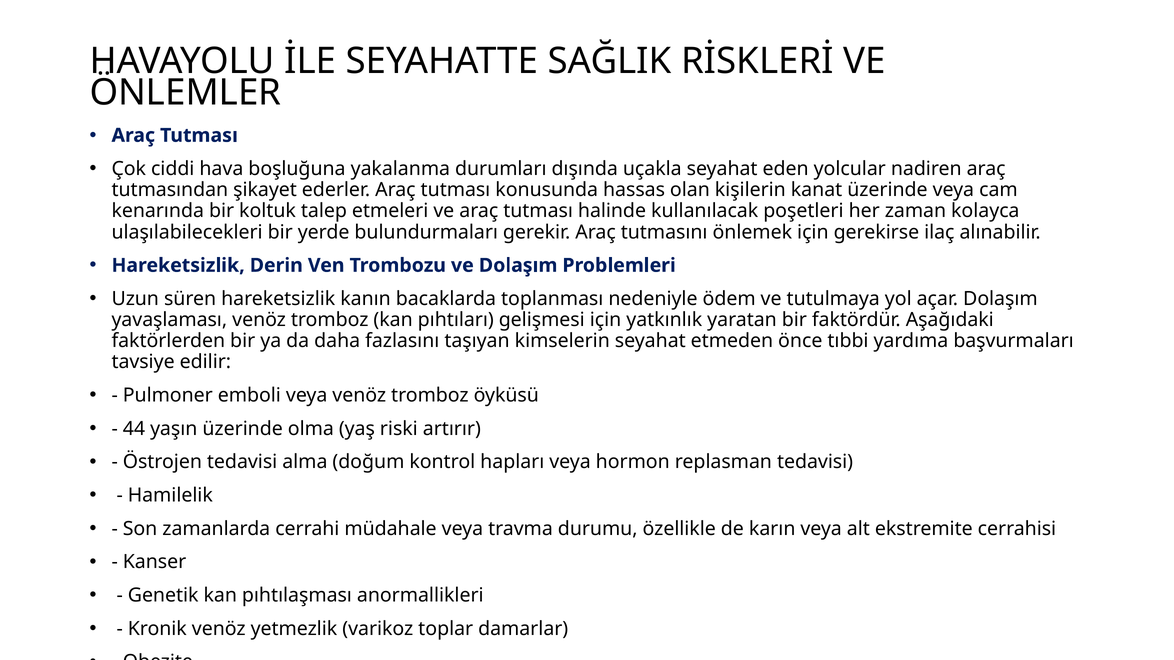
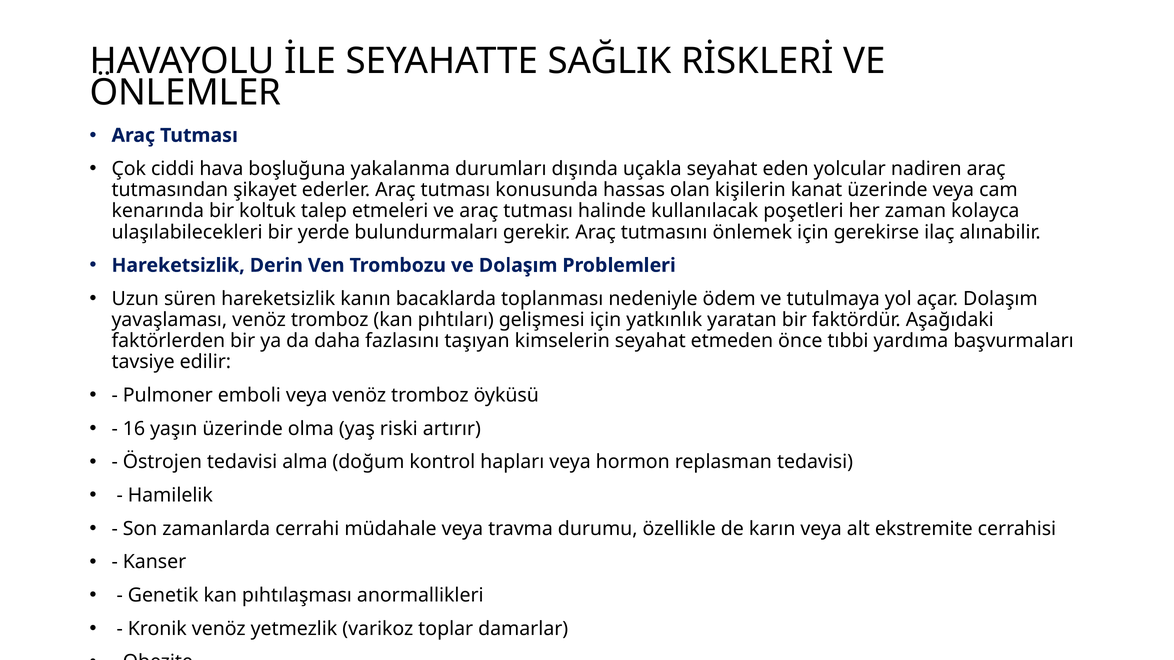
44: 44 -> 16
